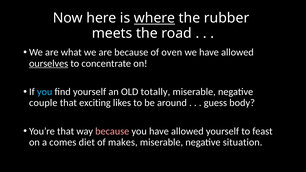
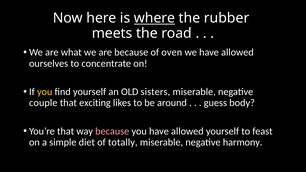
ourselves underline: present -> none
you at (45, 92) colour: light blue -> yellow
totally: totally -> sisters
comes: comes -> simple
makes: makes -> totally
situation: situation -> harmony
